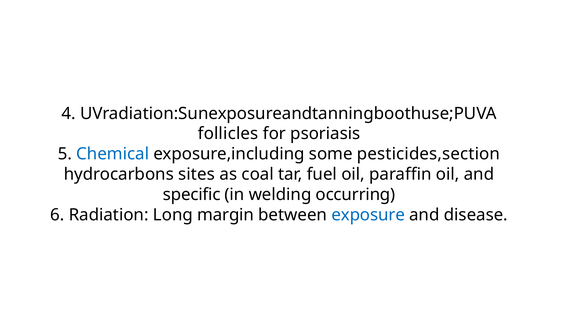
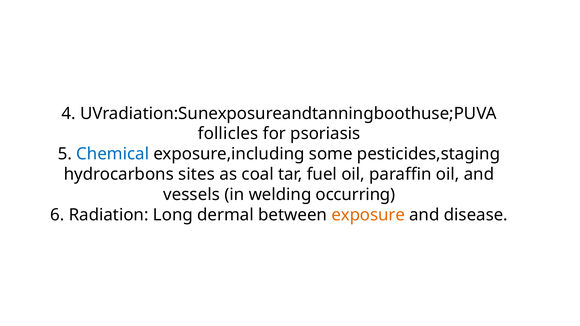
pesticides,section: pesticides,section -> pesticides,staging
specific: specific -> vessels
margin: margin -> dermal
exposure colour: blue -> orange
